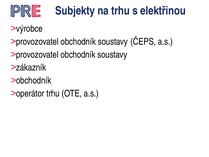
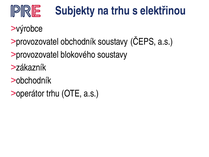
obchodník at (78, 55): obchodník -> blokového
